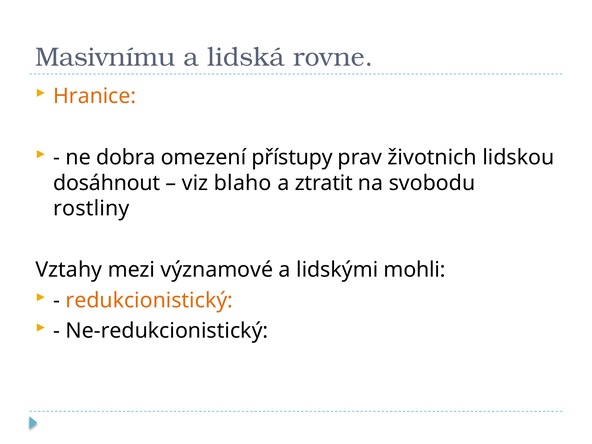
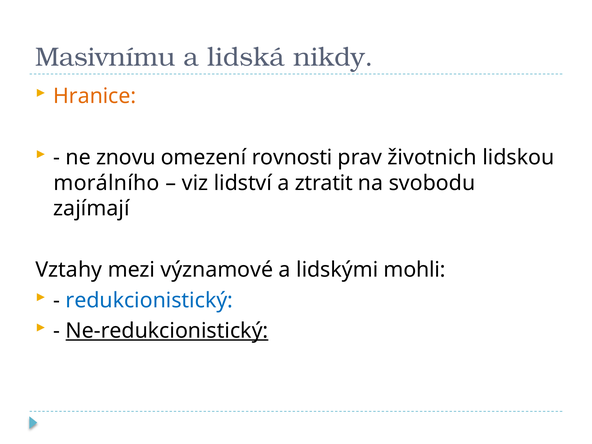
rovne: rovne -> nikdy
dobra: dobra -> znovu
přístupy: přístupy -> rovnosti
dosáhnout: dosáhnout -> morálního
blaho: blaho -> lidství
rostliny: rostliny -> zajímají
redukcionistický colour: orange -> blue
Ne-redukcionistický underline: none -> present
